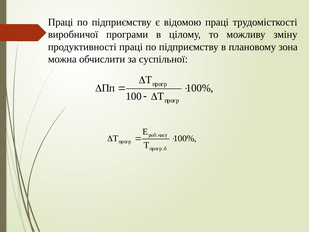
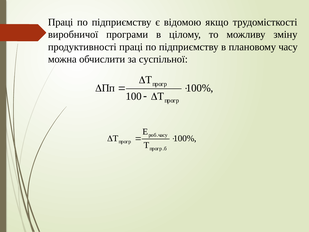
відомою праці: праці -> якщо
плановому зона: зона -> часу
